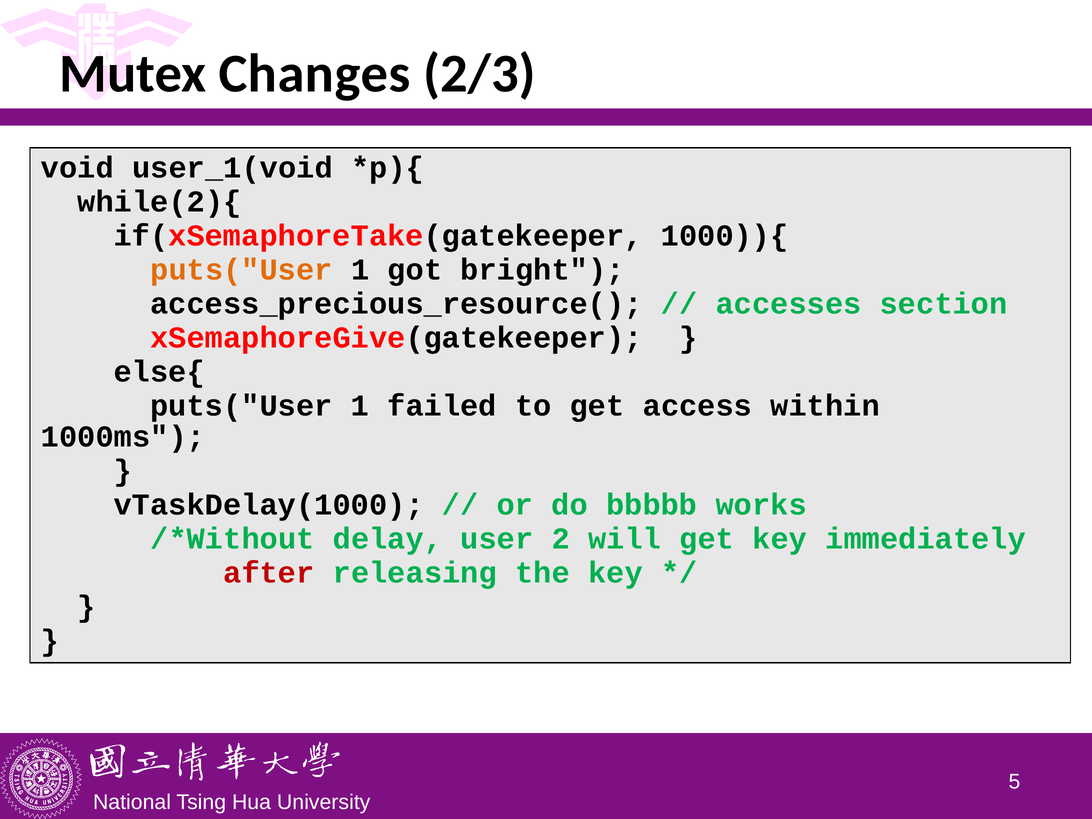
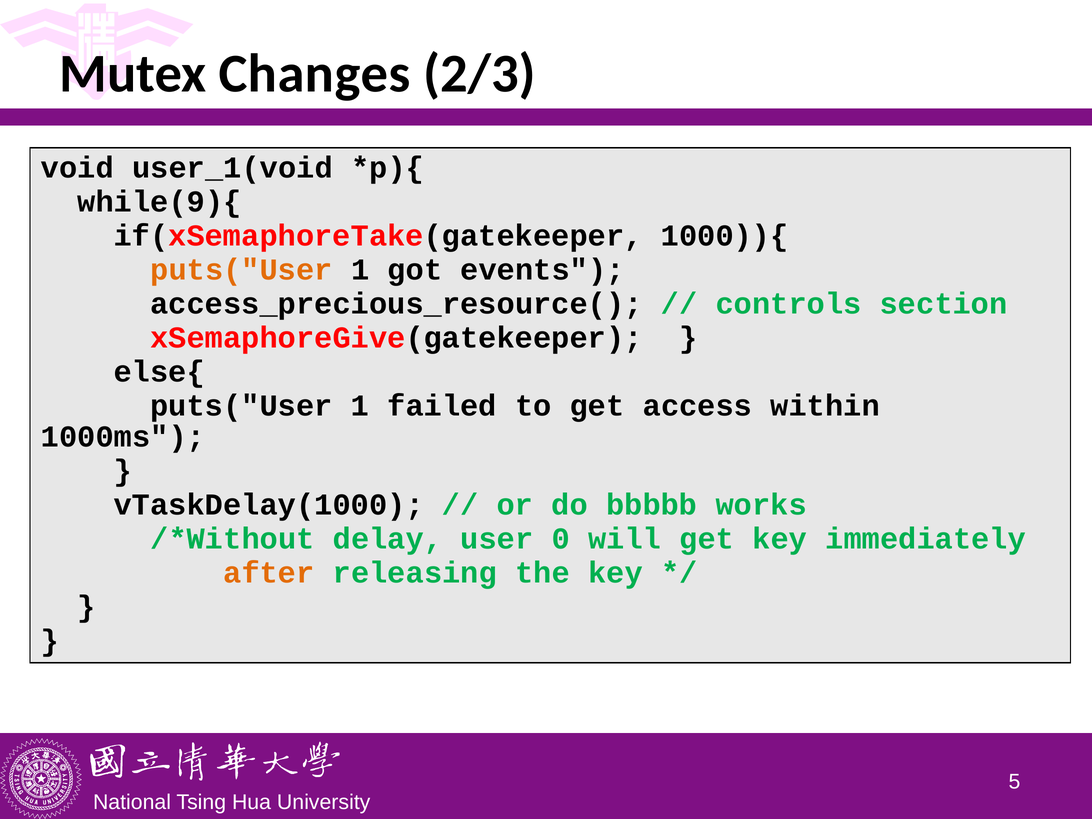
while(2){: while(2){ -> while(9){
bright: bright -> events
accesses: accesses -> controls
2: 2 -> 0
after colour: red -> orange
